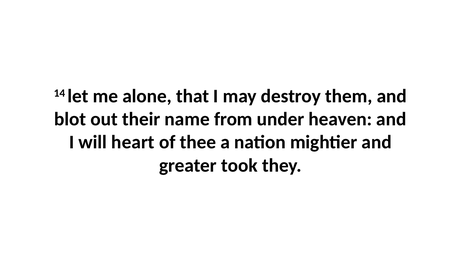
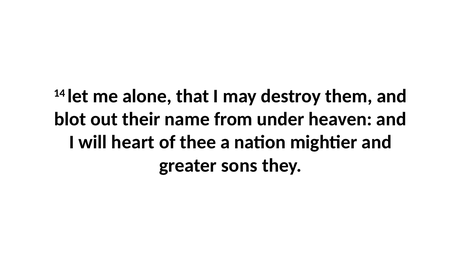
took: took -> sons
